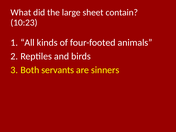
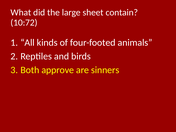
10:23: 10:23 -> 10:72
servants: servants -> approve
